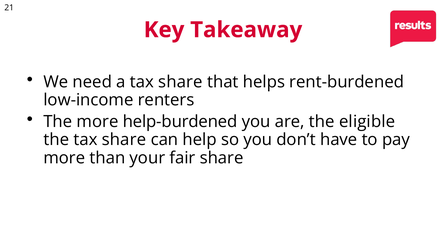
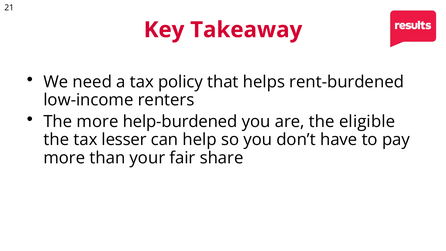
a tax share: share -> policy
the tax share: share -> lesser
